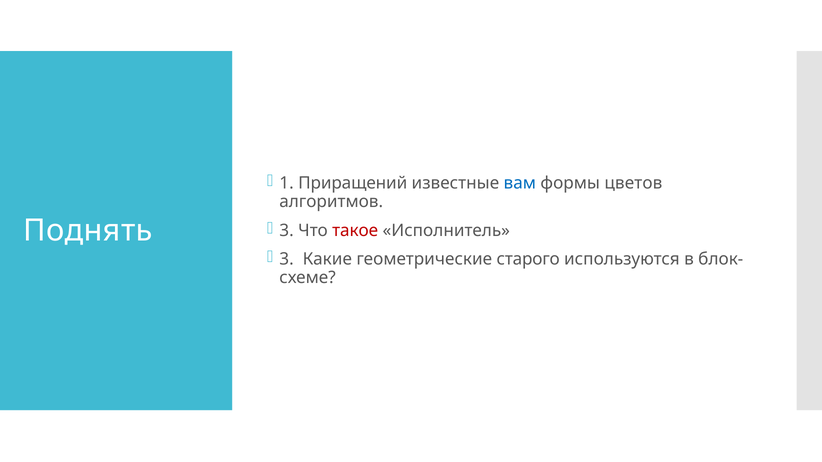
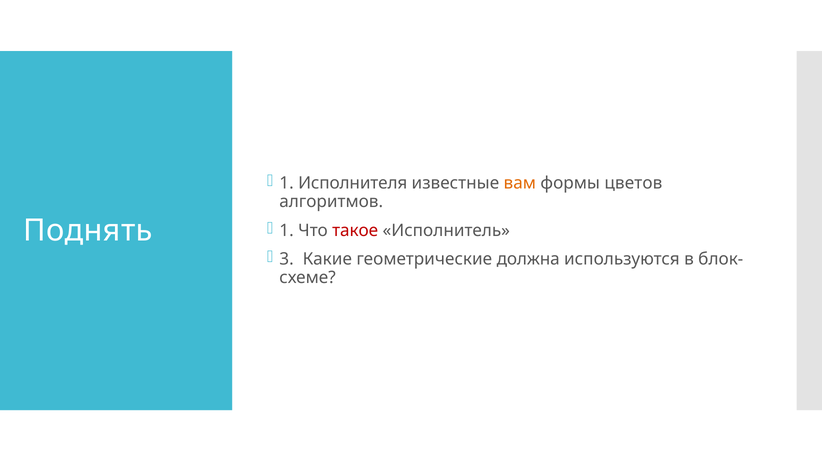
Приращений: Приращений -> Исполнителя
вам colour: blue -> orange
3 at (287, 231): 3 -> 1
старого: старого -> должна
